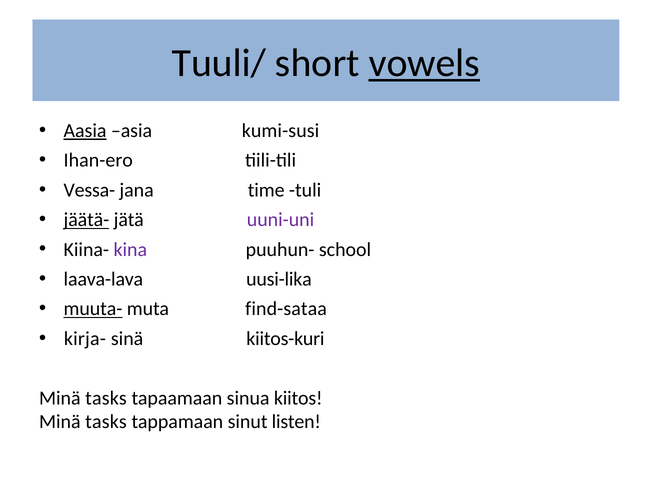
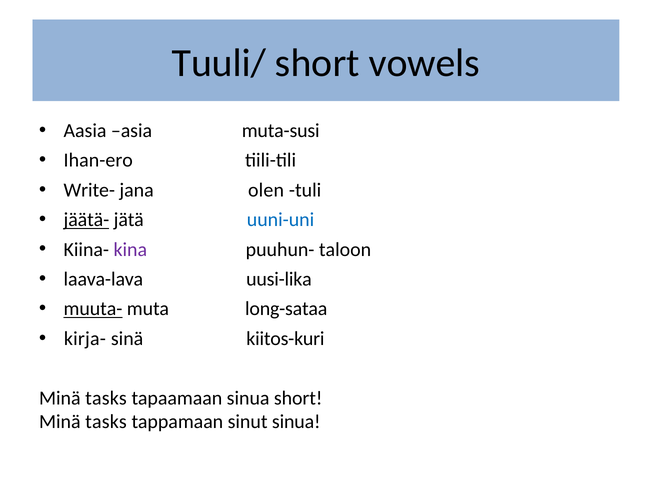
vowels underline: present -> none
Aasia underline: present -> none
kumi-susi: kumi-susi -> muta-susi
Vessa-: Vessa- -> Write-
time: time -> olen
uuni-uni colour: purple -> blue
school: school -> taloon
find-sataa: find-sataa -> long-sataa
sinua kiitos: kiitos -> short
sinut listen: listen -> sinua
